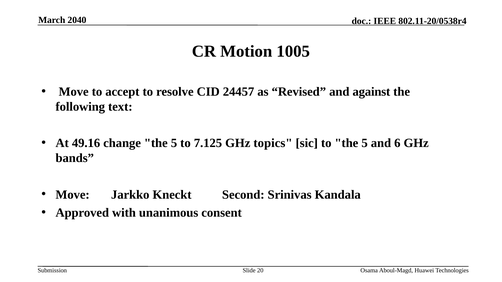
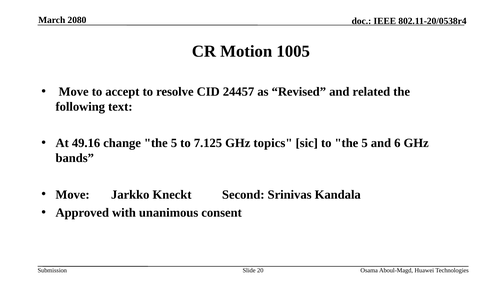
2040: 2040 -> 2080
against: against -> related
